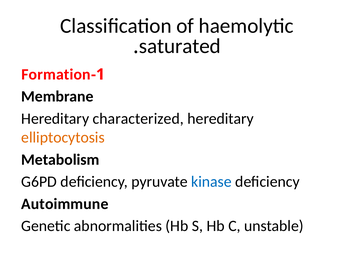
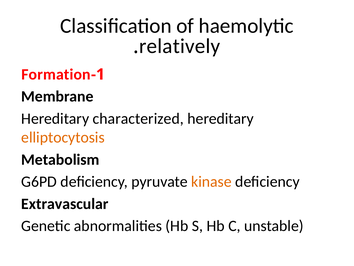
saturated: saturated -> relatively
kinase colour: blue -> orange
Autoimmune: Autoimmune -> Extravascular
